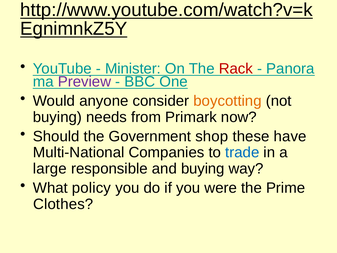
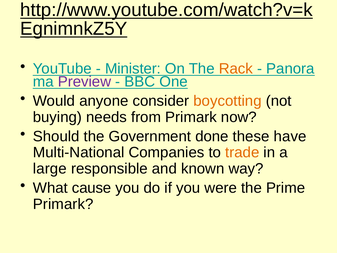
Rack colour: red -> orange
shop: shop -> done
trade colour: blue -> orange
and buying: buying -> known
policy: policy -> cause
Clothes at (63, 204): Clothes -> Primark
